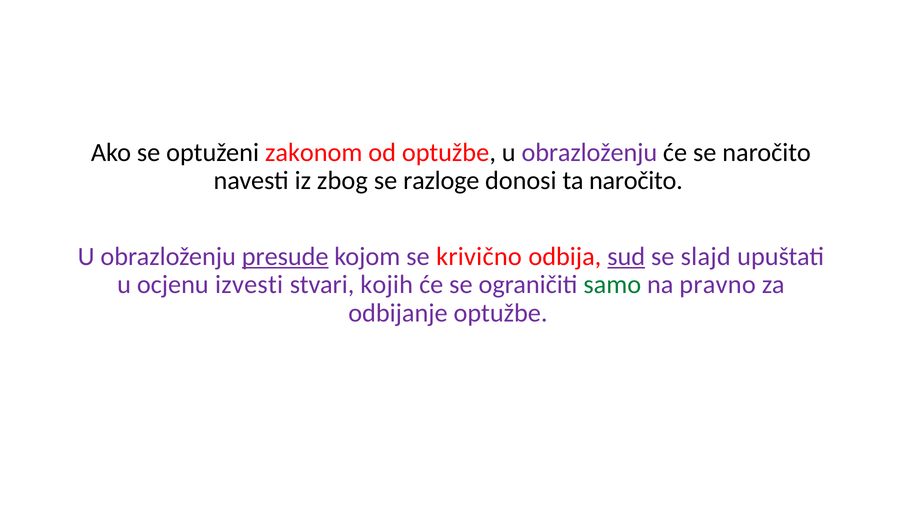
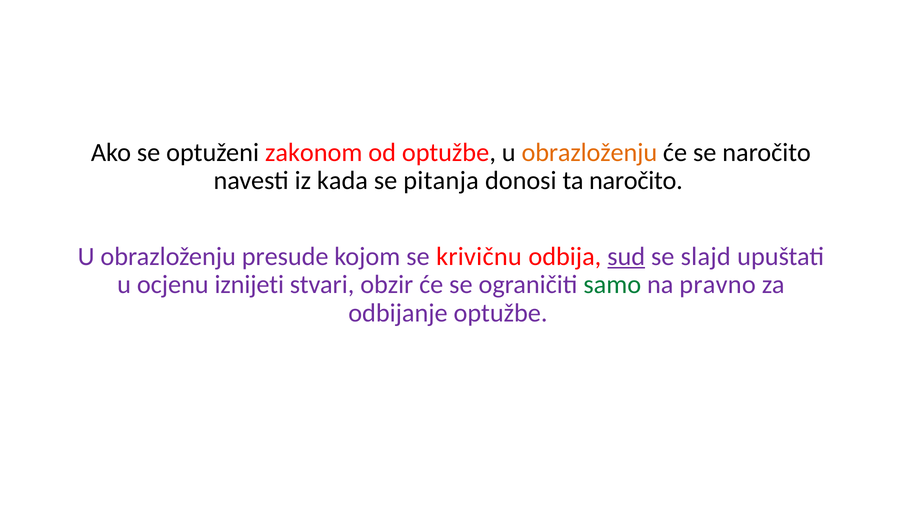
obrazloženju at (589, 153) colour: purple -> orange
zbog: zbog -> kada
razloge: razloge -> pitanja
presude underline: present -> none
krivično: krivično -> krivičnu
izvesti: izvesti -> iznijeti
kojih: kojih -> obzir
